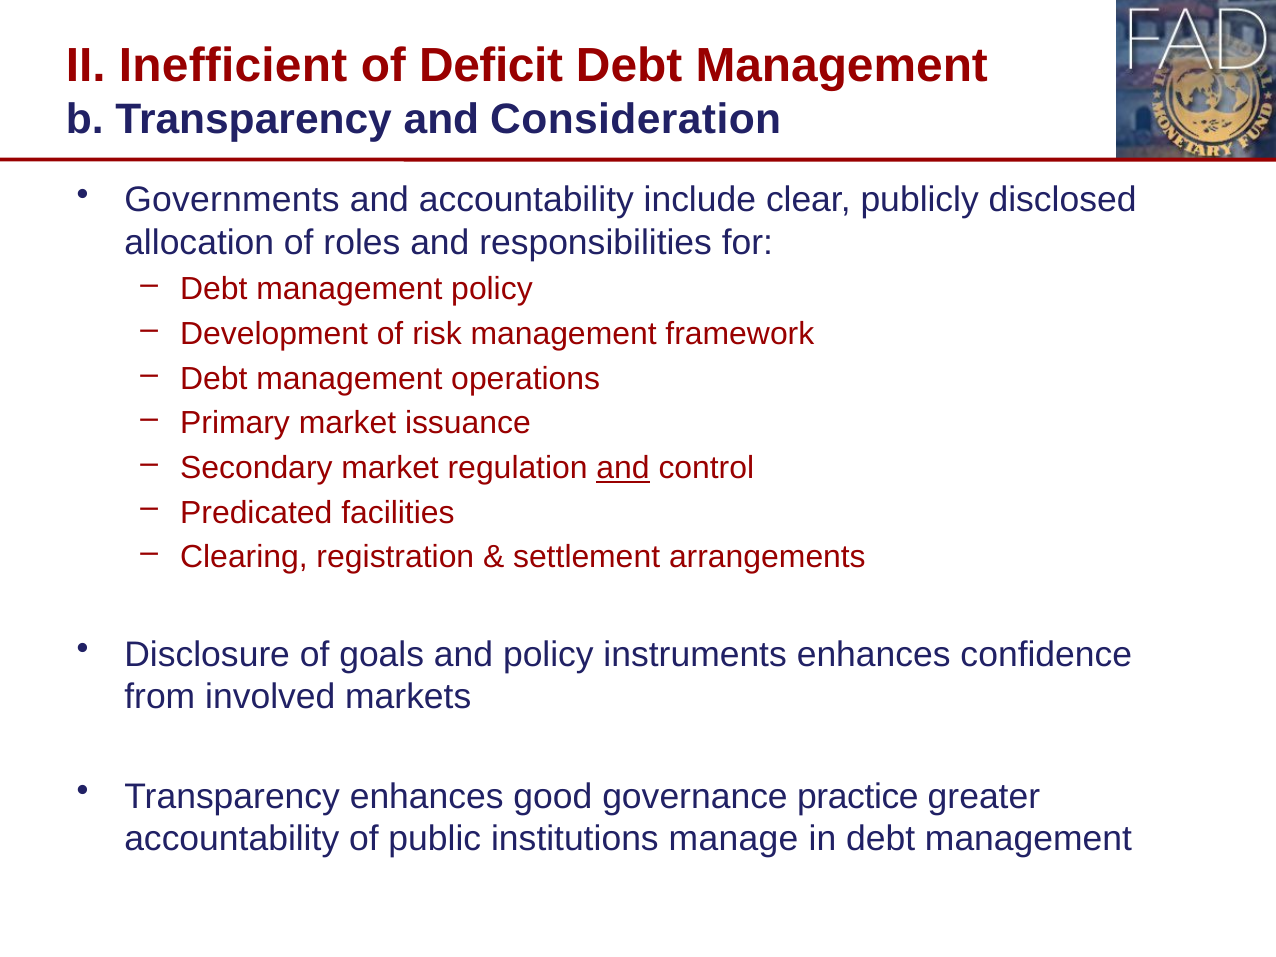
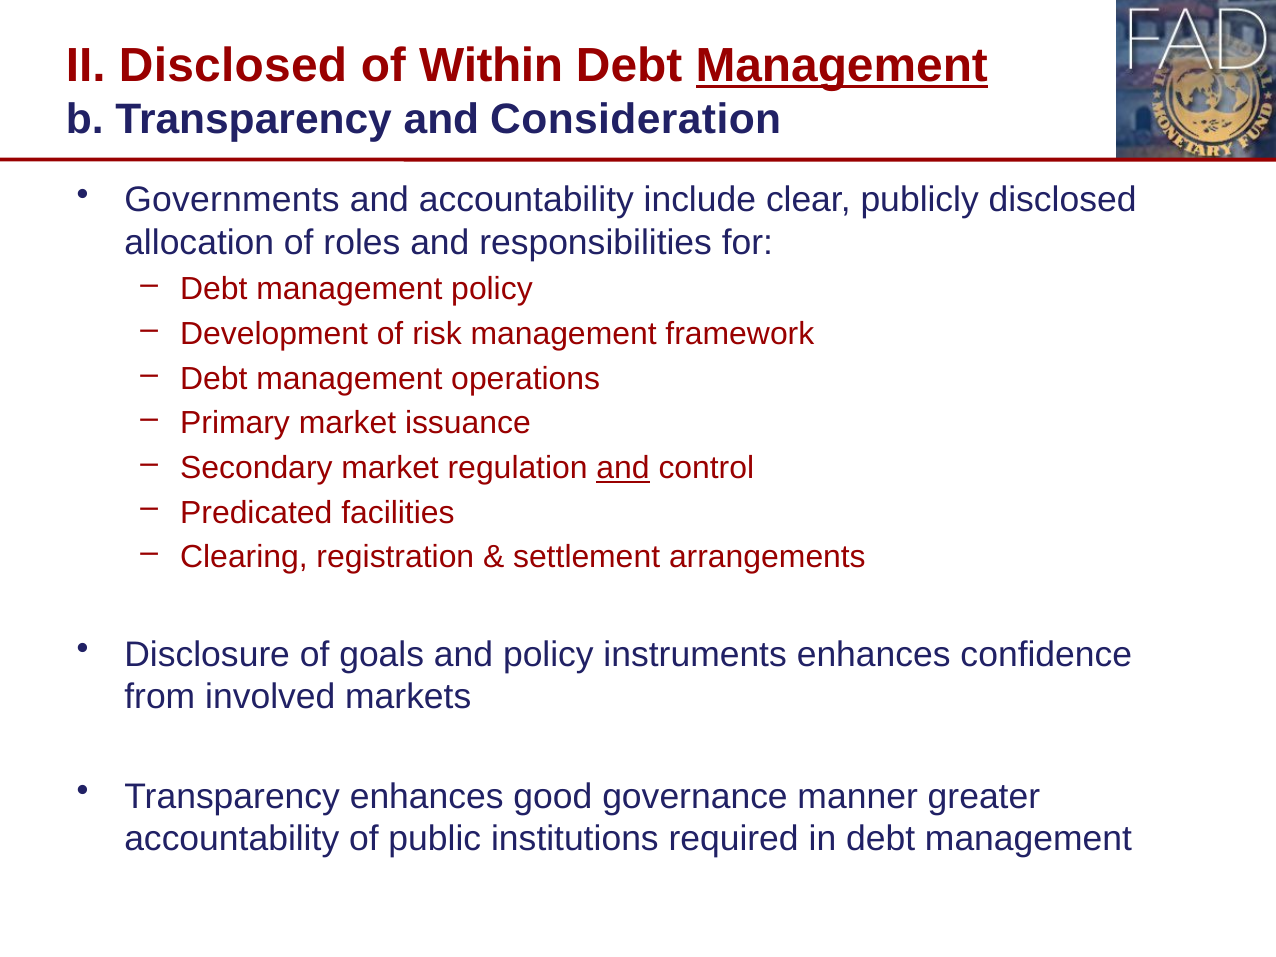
II Inefficient: Inefficient -> Disclosed
Deficit: Deficit -> Within
Management at (842, 66) underline: none -> present
practice: practice -> manner
manage: manage -> required
